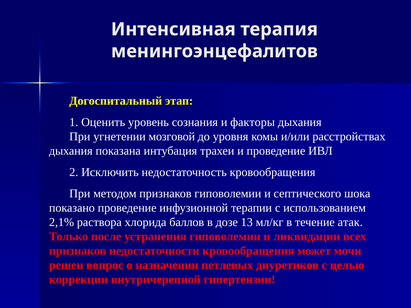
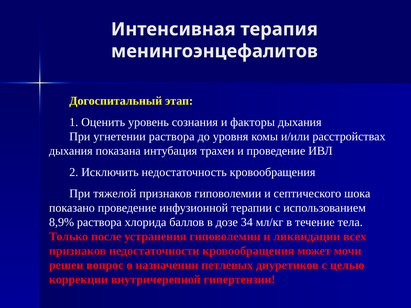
угнетении мозговой: мозговой -> раствора
методом: методом -> тяжелой
2,1%: 2,1% -> 8,9%
13: 13 -> 34
атак: атак -> тела
